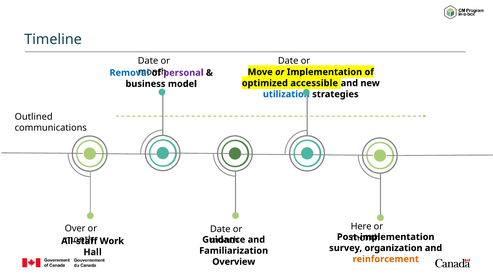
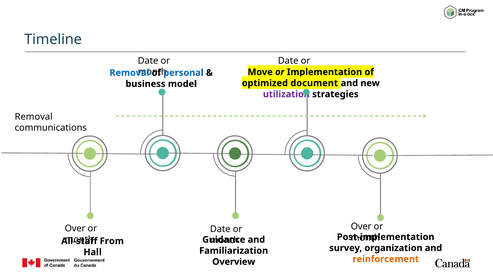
personal colour: purple -> blue
accessible: accessible -> document
utilization colour: blue -> purple
Outlined at (34, 117): Outlined -> Removal
Here at (361, 227): Here -> Over
Work: Work -> From
